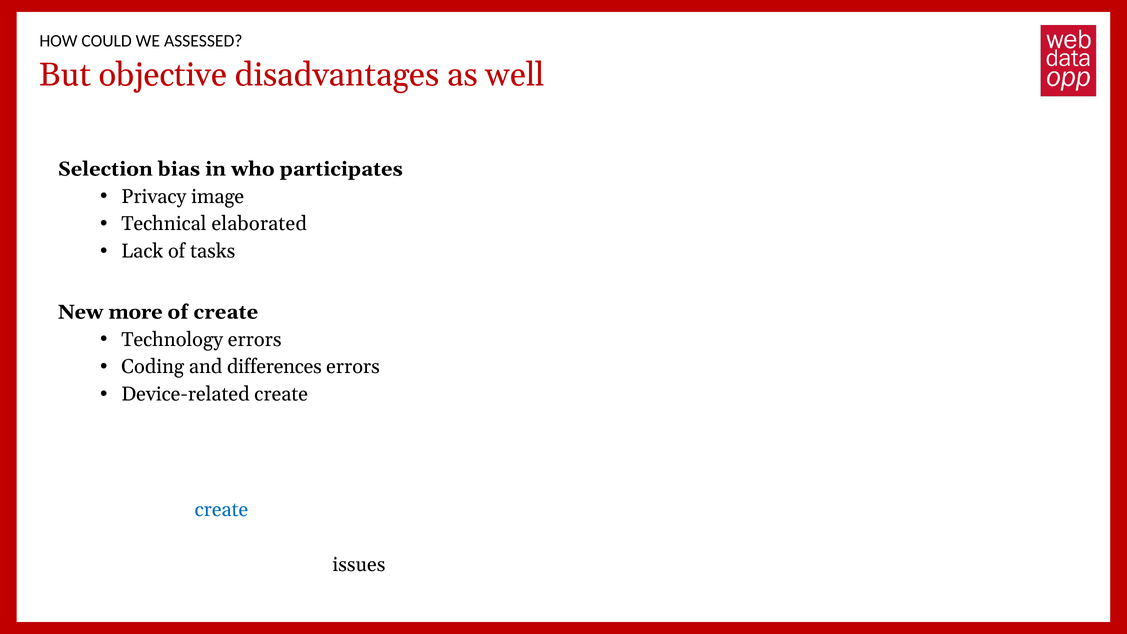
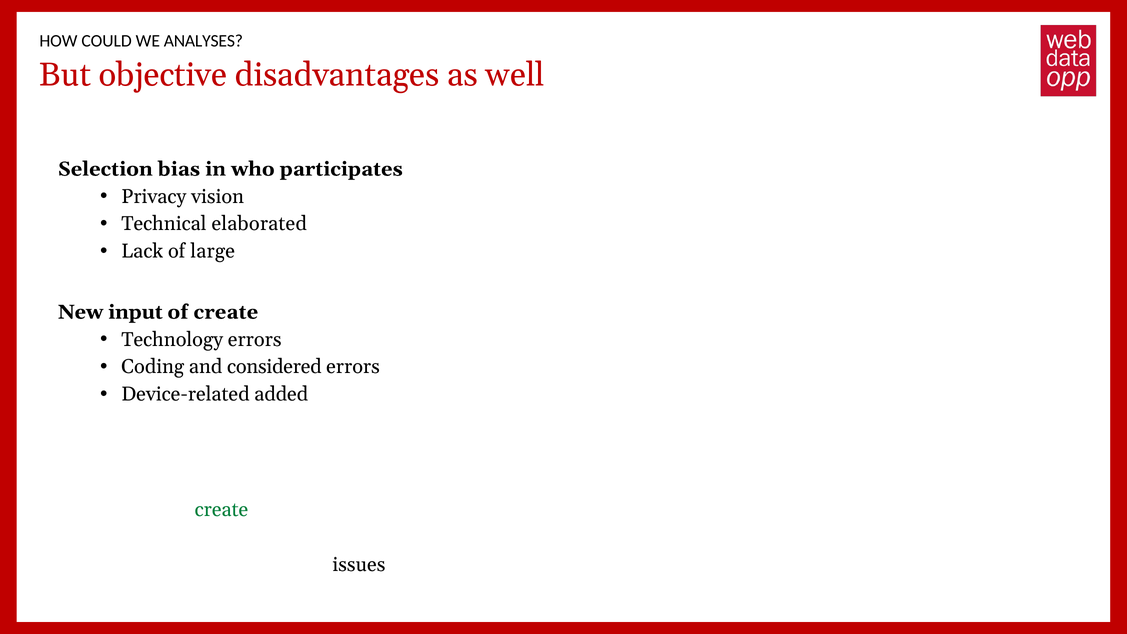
WE ASSESSED: ASSESSED -> ANALYSES
image: image -> vision
tasks: tasks -> large
New more: more -> input
differences: differences -> considered
Device-related create: create -> added
create at (221, 510) colour: blue -> green
